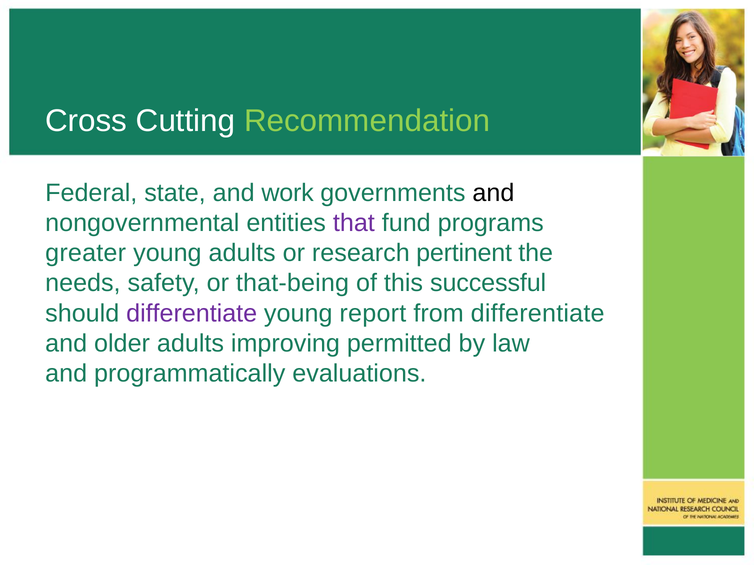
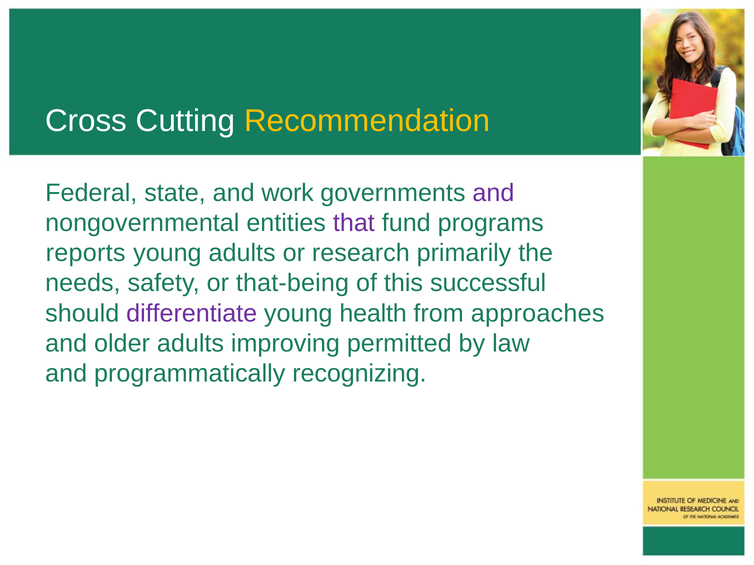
Recommendation colour: light green -> yellow
and at (493, 193) colour: black -> purple
greater: greater -> reports
pertinent: pertinent -> primarily
report: report -> health
from differentiate: differentiate -> approaches
evaluations: evaluations -> recognizing
